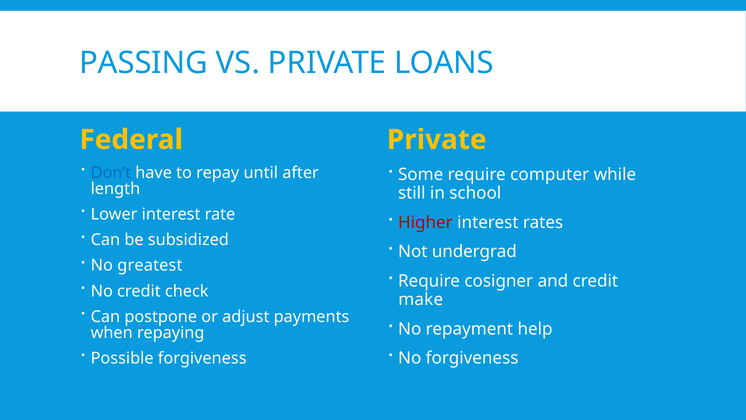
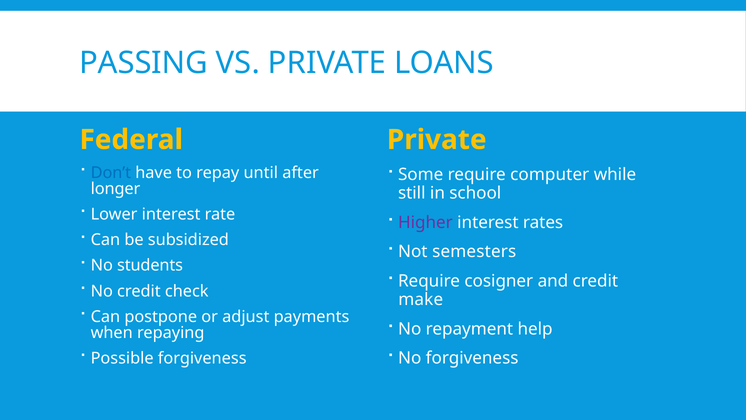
length: length -> longer
Higher colour: red -> purple
undergrad: undergrad -> semesters
greatest: greatest -> students
